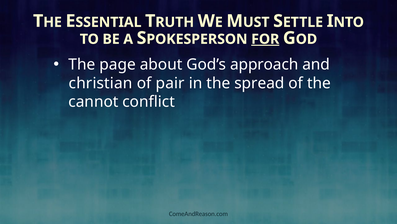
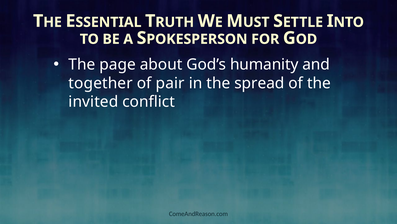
FOR underline: present -> none
approach: approach -> humanity
christian: christian -> together
cannot: cannot -> invited
